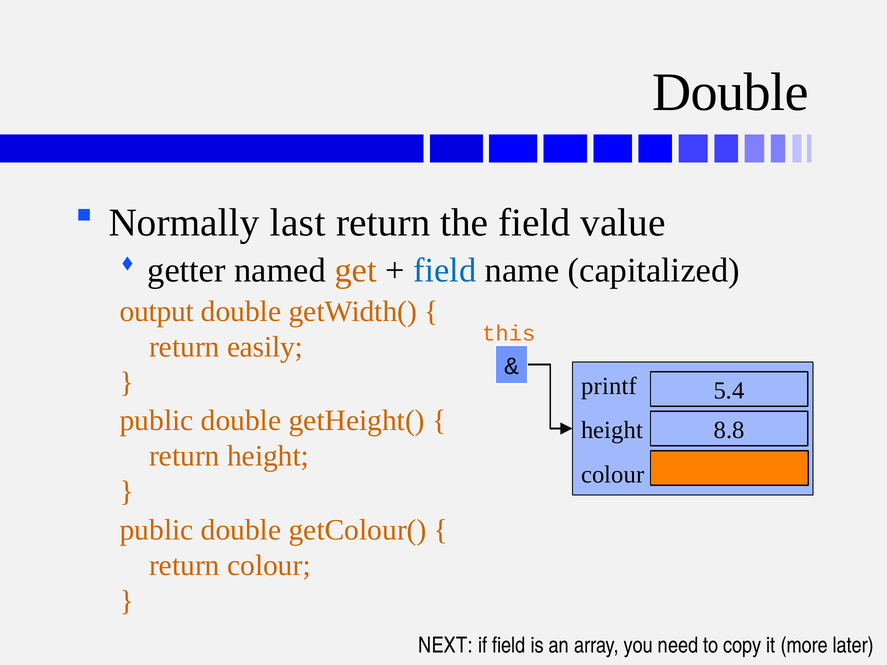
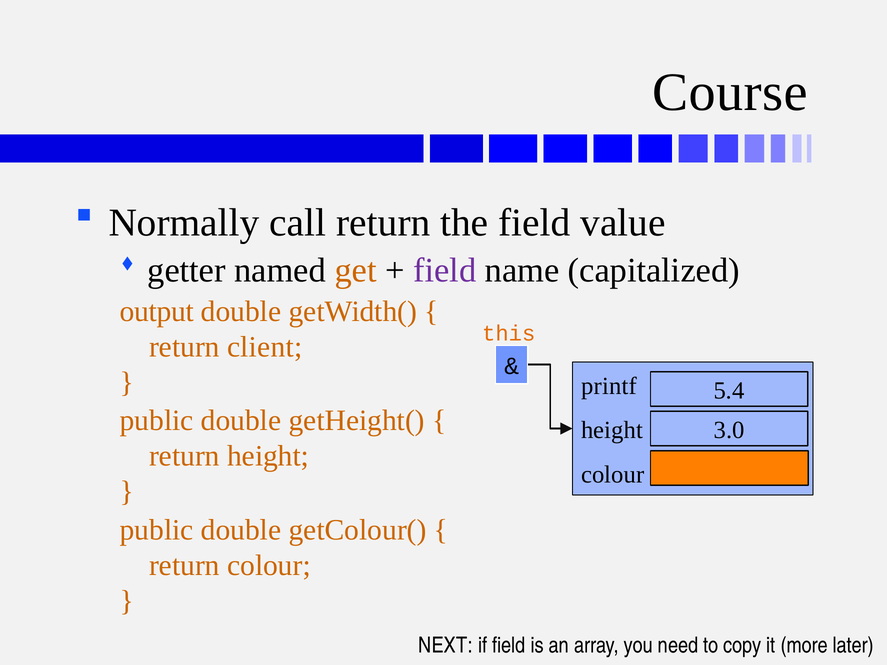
Double at (730, 93): Double -> Course
last: last -> call
field at (445, 270) colour: blue -> purple
easily: easily -> client
8.8: 8.8 -> 3.0
